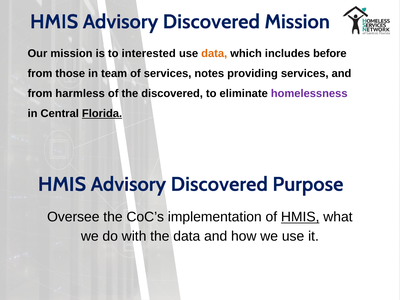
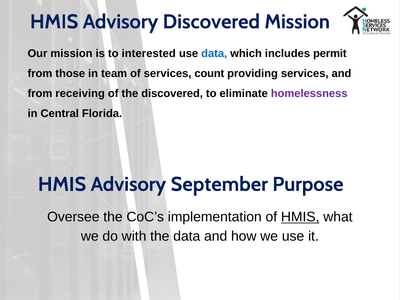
data at (214, 53) colour: orange -> blue
before: before -> permit
notes: notes -> count
harmless: harmless -> receiving
Florida underline: present -> none
Discovered at (219, 184): Discovered -> September
